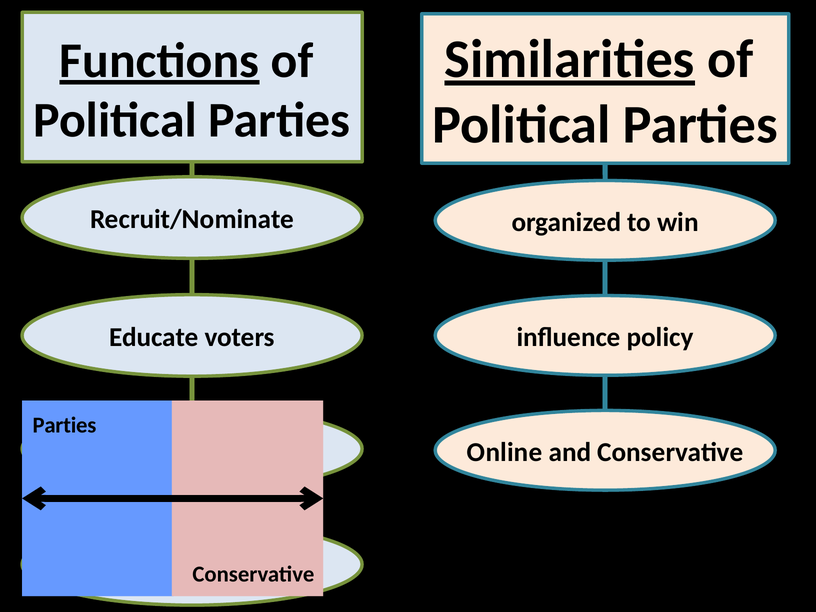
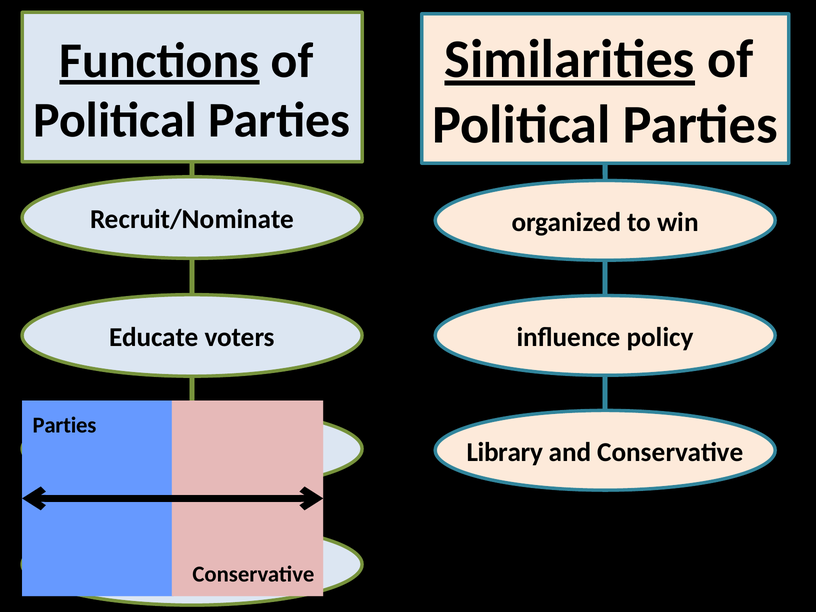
Online: Online -> Library
